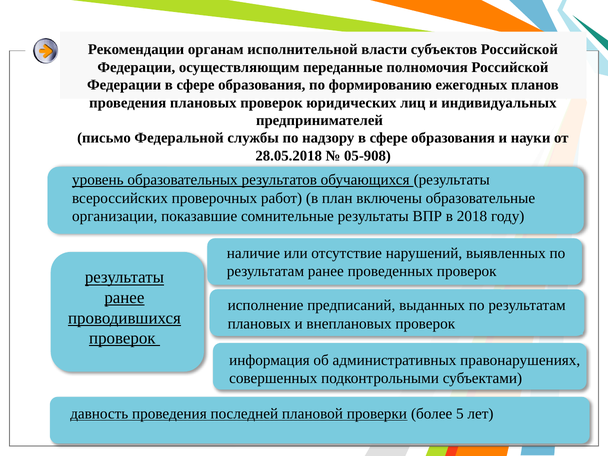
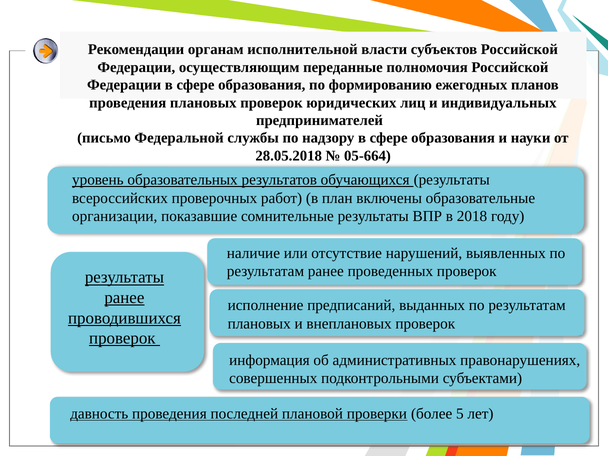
05-908: 05-908 -> 05-664
